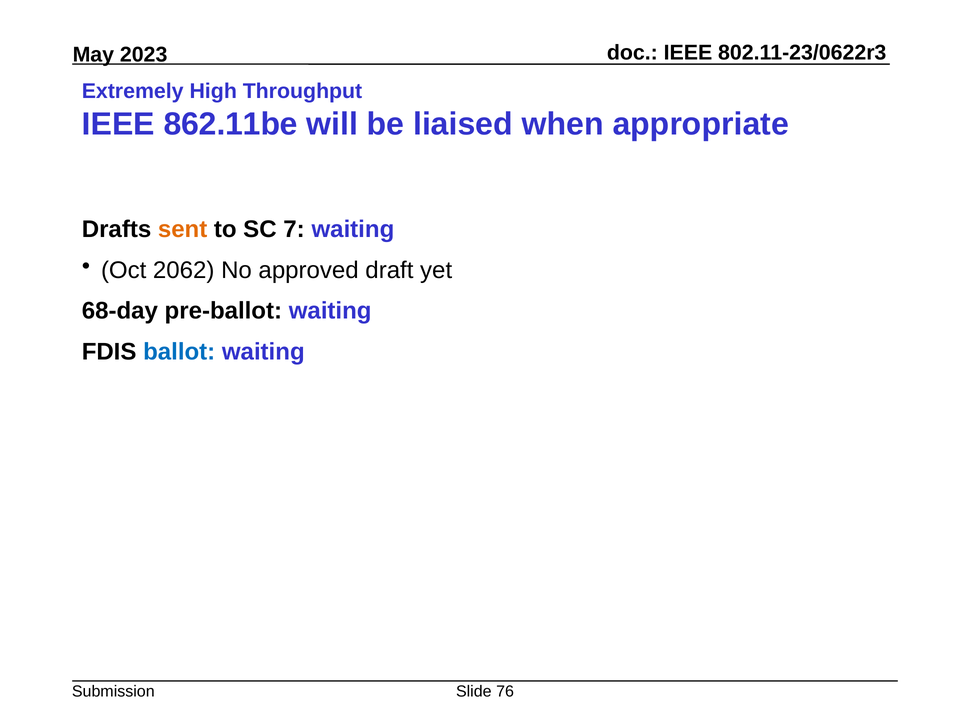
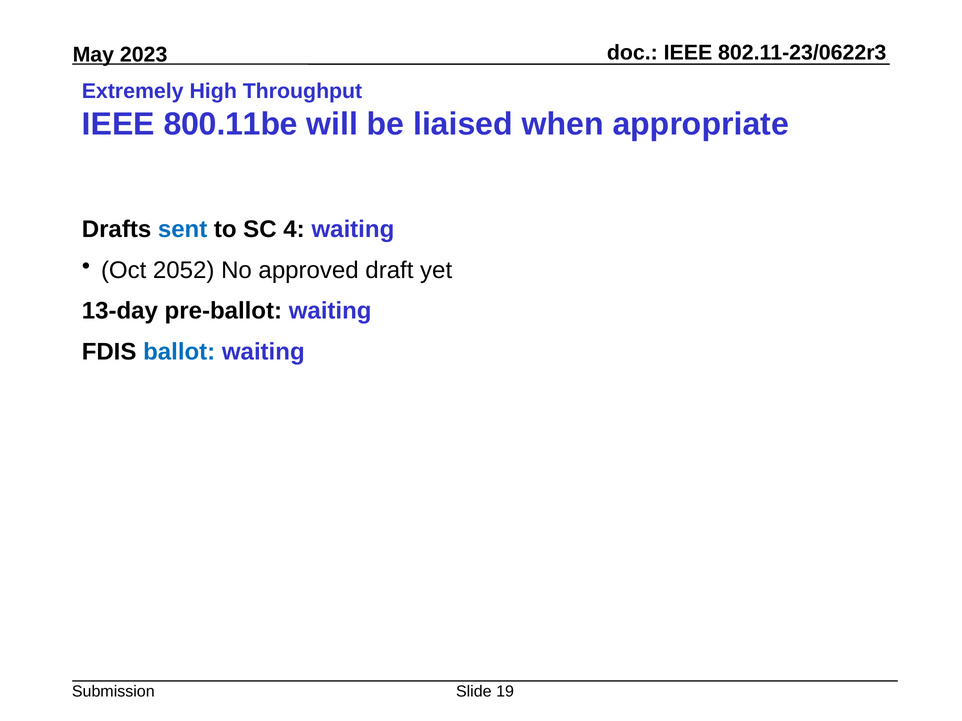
862.11be: 862.11be -> 800.11be
sent colour: orange -> blue
7: 7 -> 4
2062: 2062 -> 2052
68-day: 68-day -> 13-day
76: 76 -> 19
